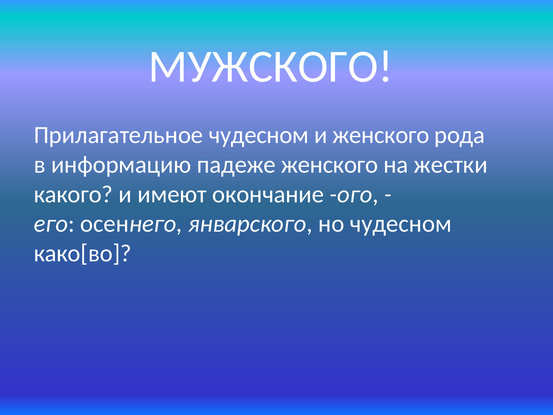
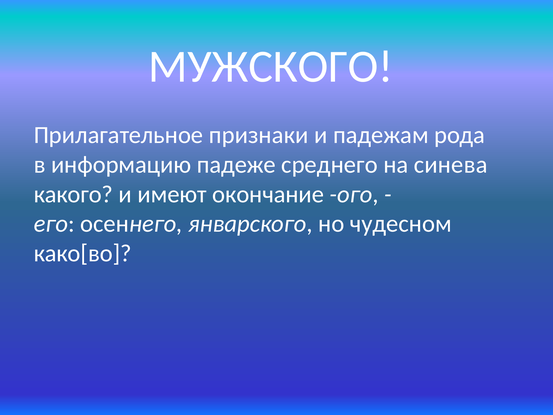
Прилагательное чудесном: чудесном -> признаки
и женского: женского -> падежам
падеже женского: женского -> среднего
жестки: жестки -> синева
